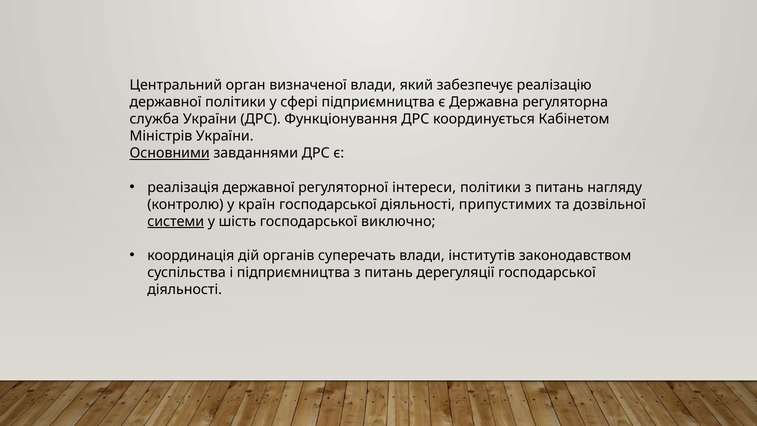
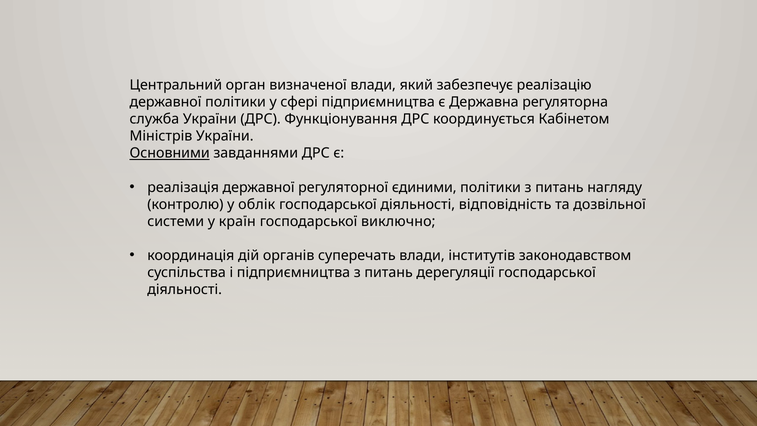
інтереси: інтереси -> єдиними
країн: країн -> облік
припустимих: припустимих -> відповідність
системи underline: present -> none
шість: шість -> країн
